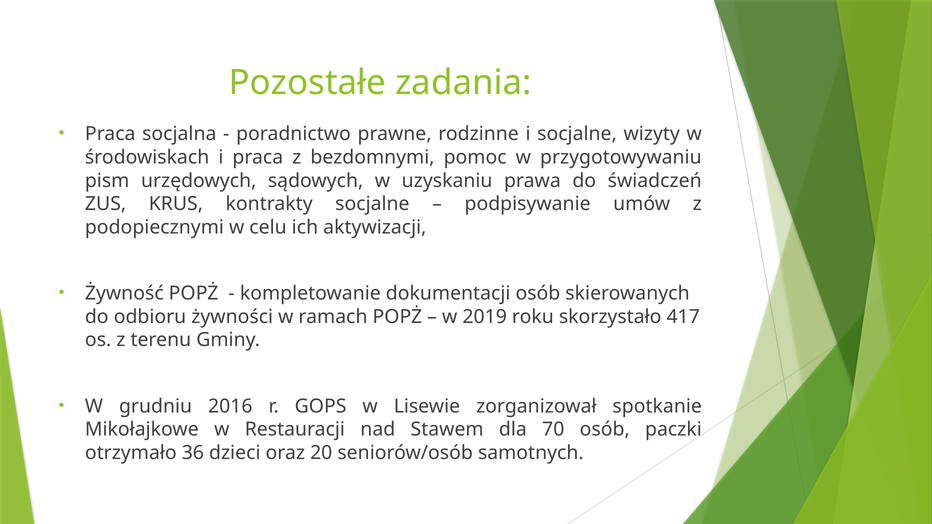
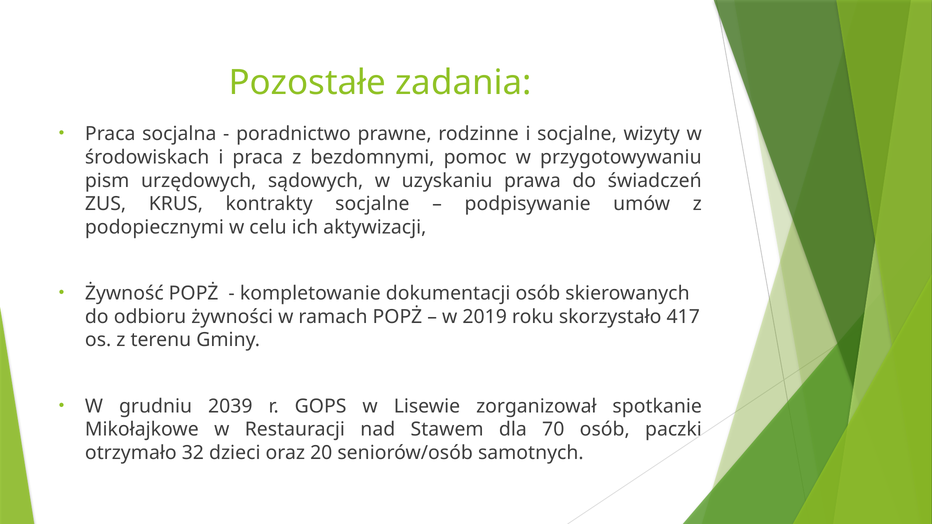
2016: 2016 -> 2039
36: 36 -> 32
